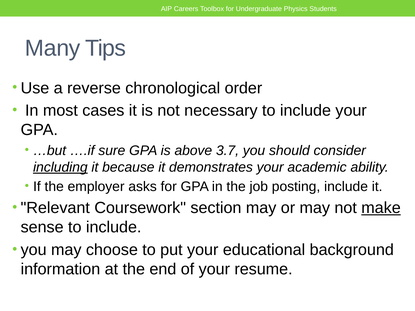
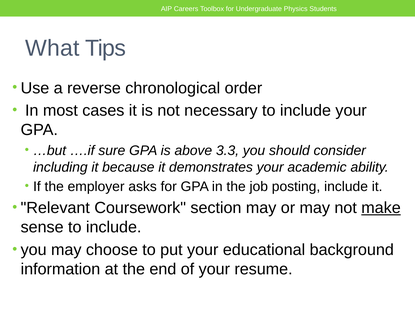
Many: Many -> What
3.7: 3.7 -> 3.3
including underline: present -> none
